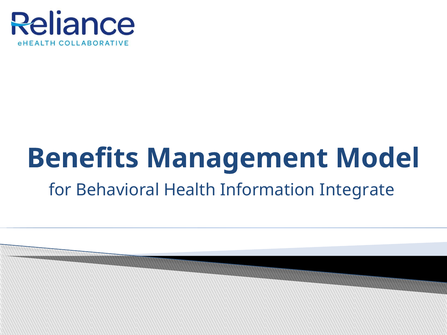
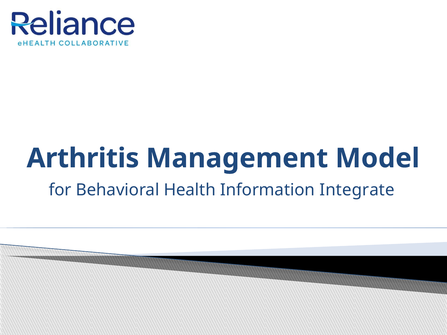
Benefits: Benefits -> Arthritis
